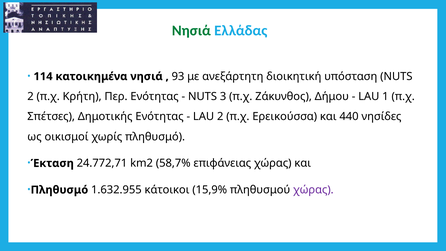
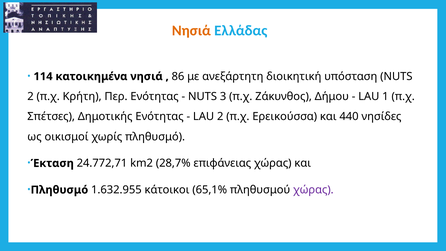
Νησιά at (191, 31) colour: green -> orange
93: 93 -> 86
58,7%: 58,7% -> 28,7%
15,9%: 15,9% -> 65,1%
